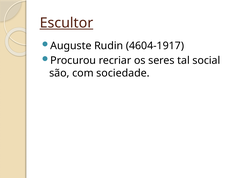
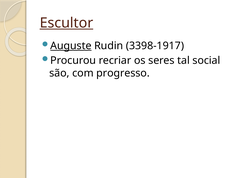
Auguste underline: none -> present
4604-1917: 4604-1917 -> 3398-1917
sociedade: sociedade -> progresso
